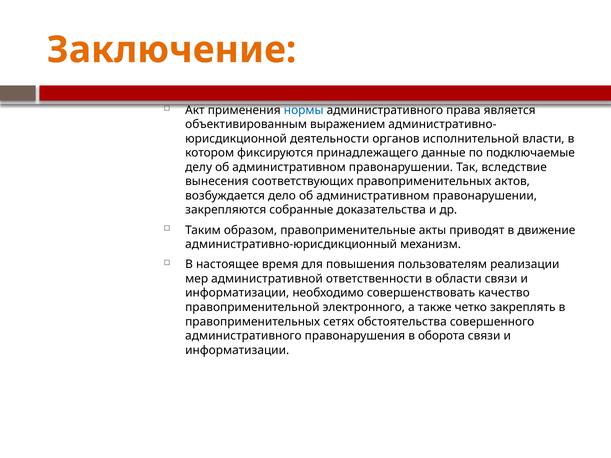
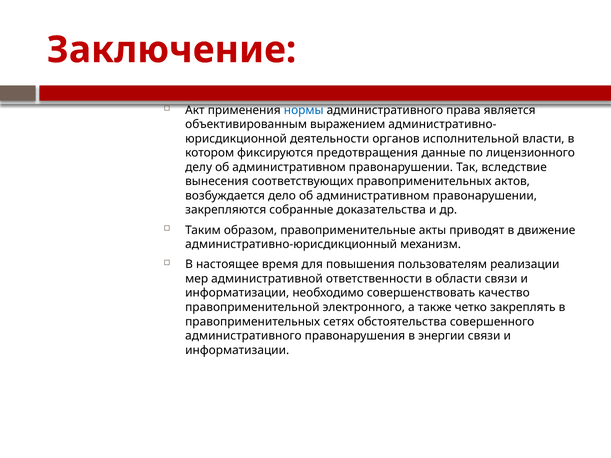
Заключение colour: orange -> red
принадлежащего: принадлежащего -> предотвращения
подключаемые: подключаемые -> лицензионного
оборота: оборота -> энергии
